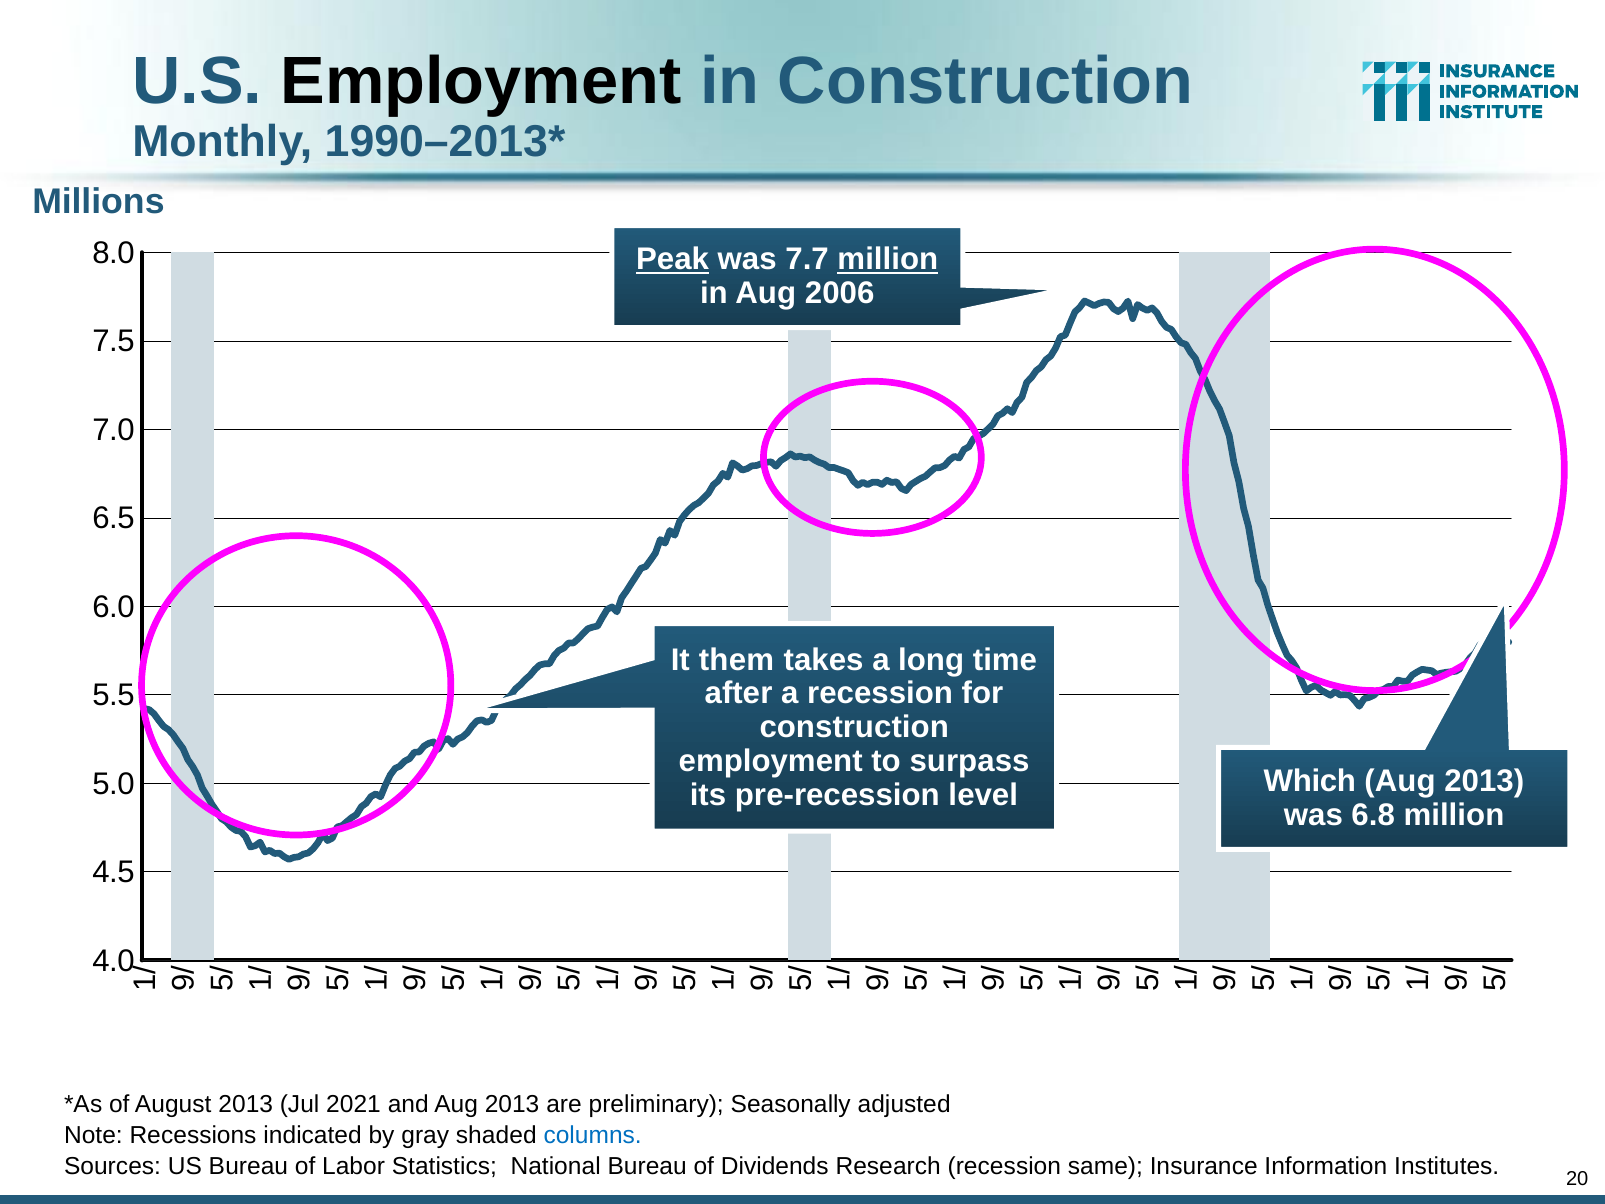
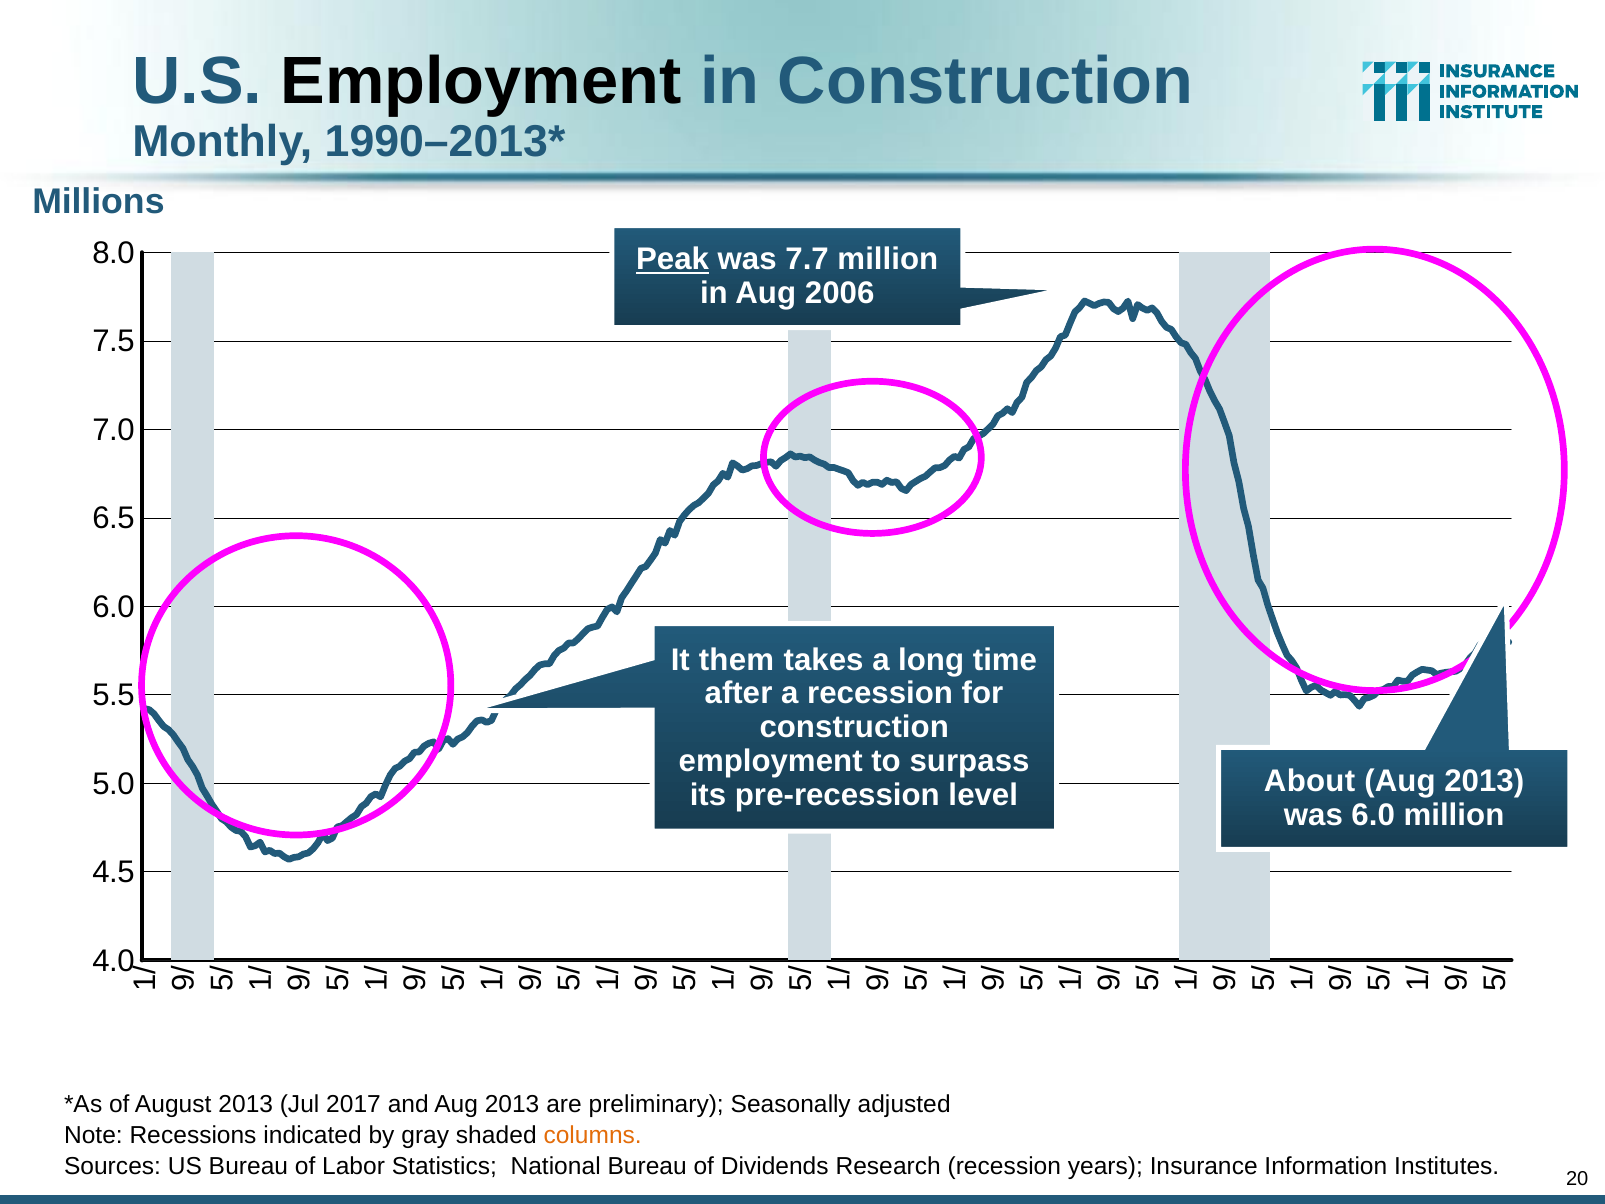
million at (888, 260) underline: present -> none
Which: Which -> About
was 6.8: 6.8 -> 6.0
2021: 2021 -> 2017
columns colour: blue -> orange
same: same -> years
